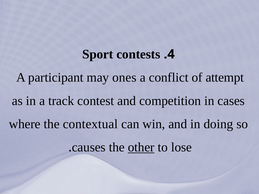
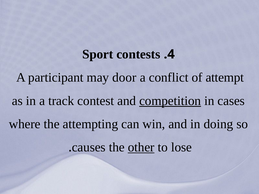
ones: ones -> door
competition underline: none -> present
contextual: contextual -> attempting
